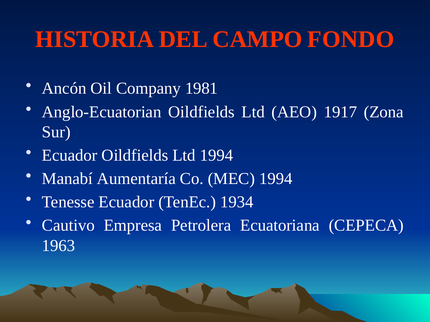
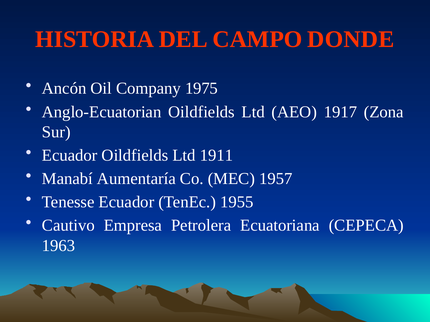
FONDO: FONDO -> DONDE
1981: 1981 -> 1975
Ltd 1994: 1994 -> 1911
MEC 1994: 1994 -> 1957
1934: 1934 -> 1955
